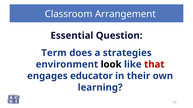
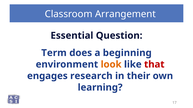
strategies: strategies -> beginning
look colour: black -> orange
educator: educator -> research
